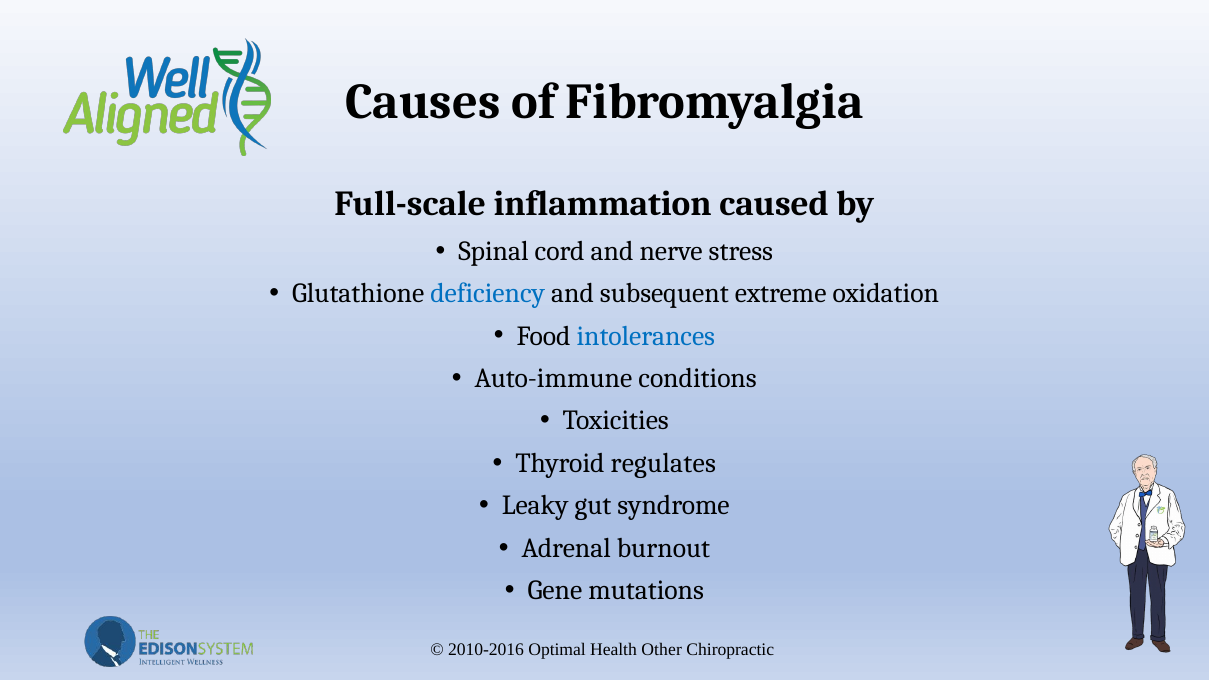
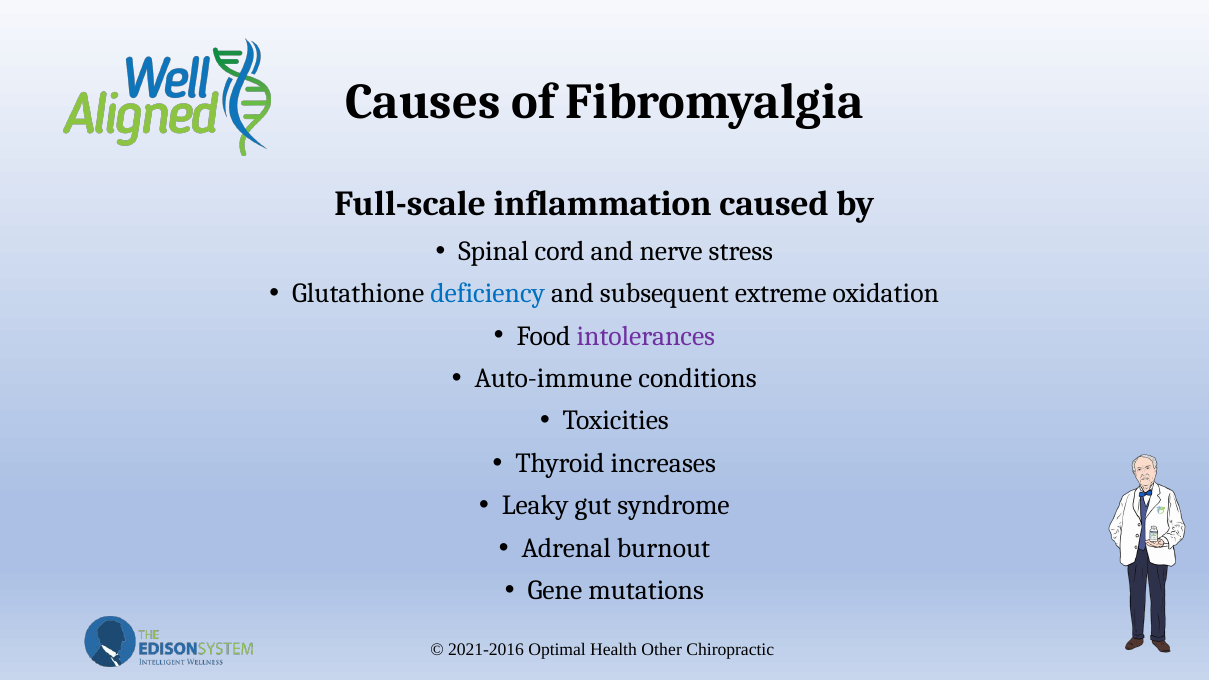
intolerances colour: blue -> purple
regulates: regulates -> increases
2010-2016: 2010-2016 -> 2021-2016
